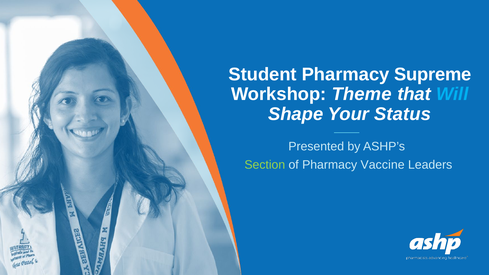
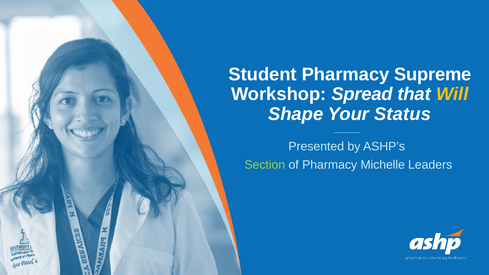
Theme: Theme -> Spread
Will colour: light blue -> yellow
Vaccine: Vaccine -> Michelle
